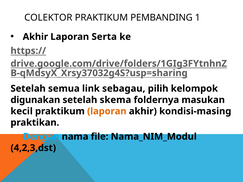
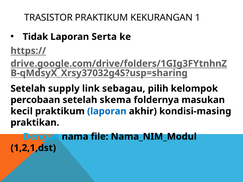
COLEKTOR: COLEKTOR -> TRASISTOR
PEMBANDING: PEMBANDING -> KEKURANGAN
Akhir at (35, 37): Akhir -> Tidak
semua: semua -> supply
digunakan: digunakan -> percobaan
laporan at (107, 111) colour: orange -> blue
4,2,3,dst: 4,2,3,dst -> 1,2,1,dst
